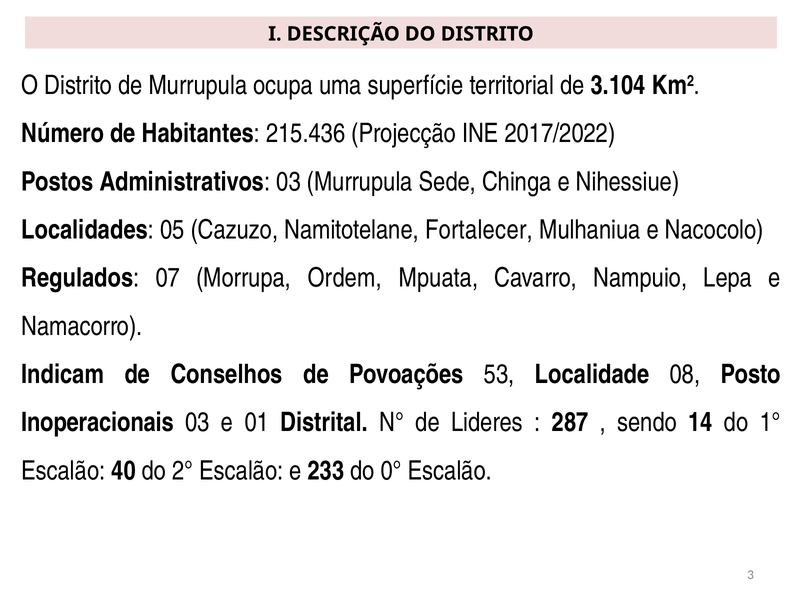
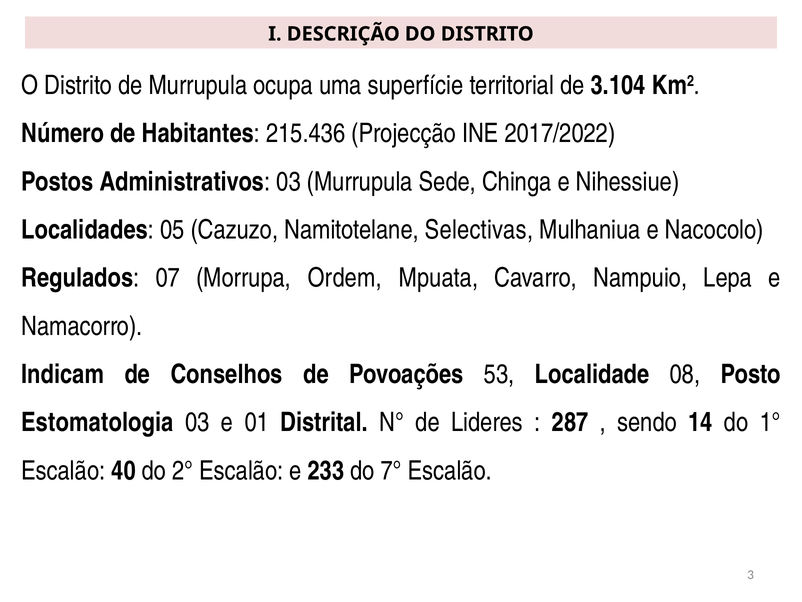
Fortalecer: Fortalecer -> Selectivas
Inoperacionais: Inoperacionais -> Estomatologia
0°: 0° -> 7°
